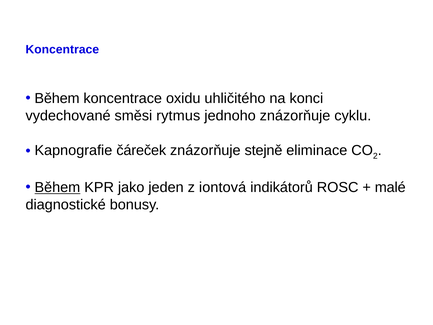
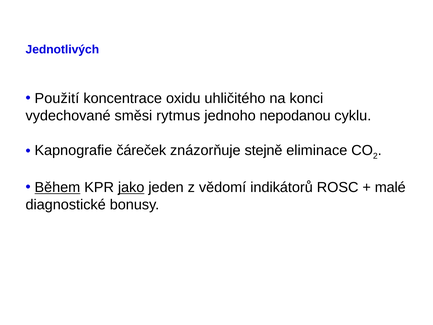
Koncentrace at (62, 49): Koncentrace -> Jednotlivých
Během at (57, 98): Během -> Použití
jednoho znázorňuje: znázorňuje -> nepodanou
jako underline: none -> present
iontová: iontová -> vědomí
